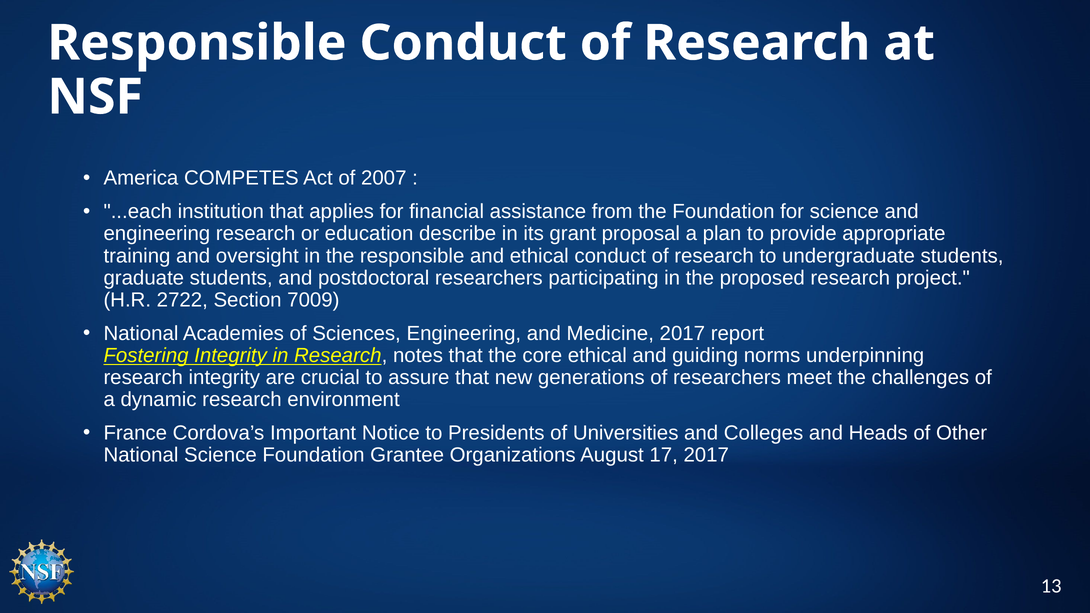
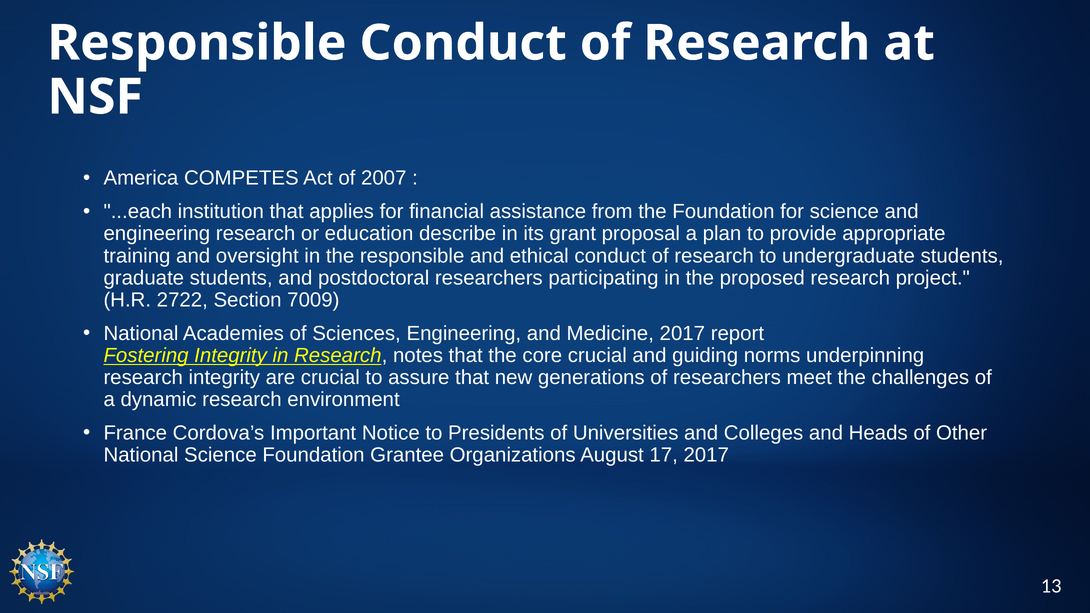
core ethical: ethical -> crucial
